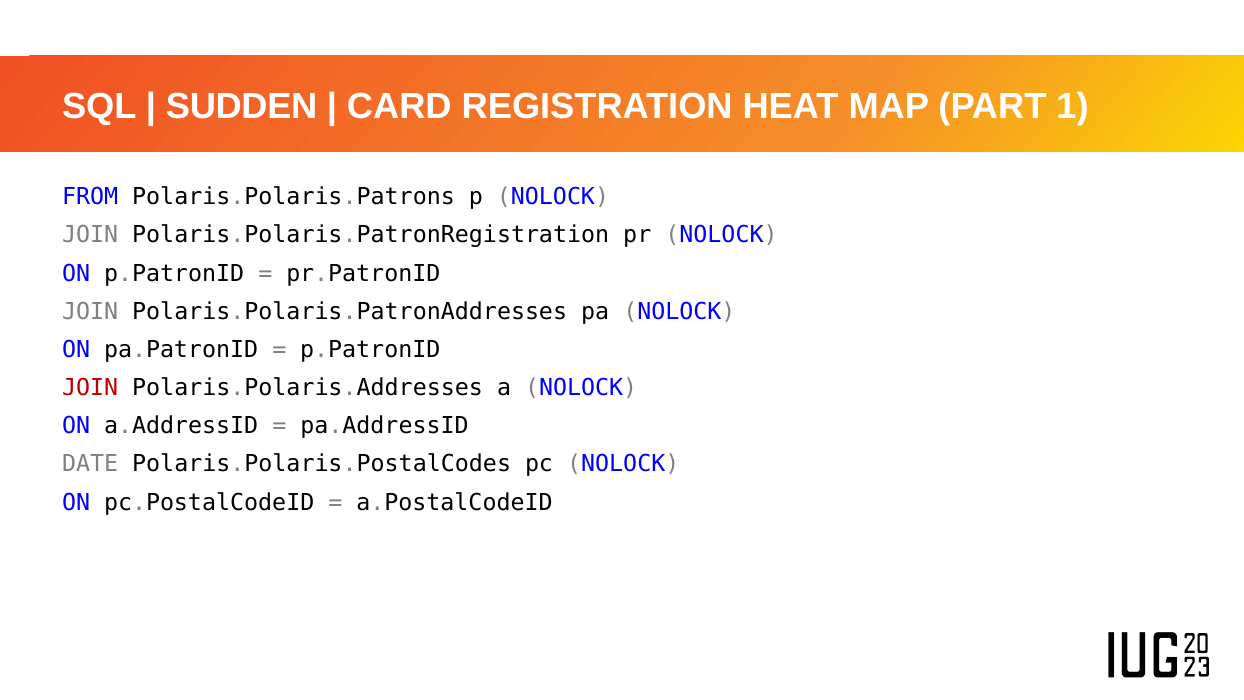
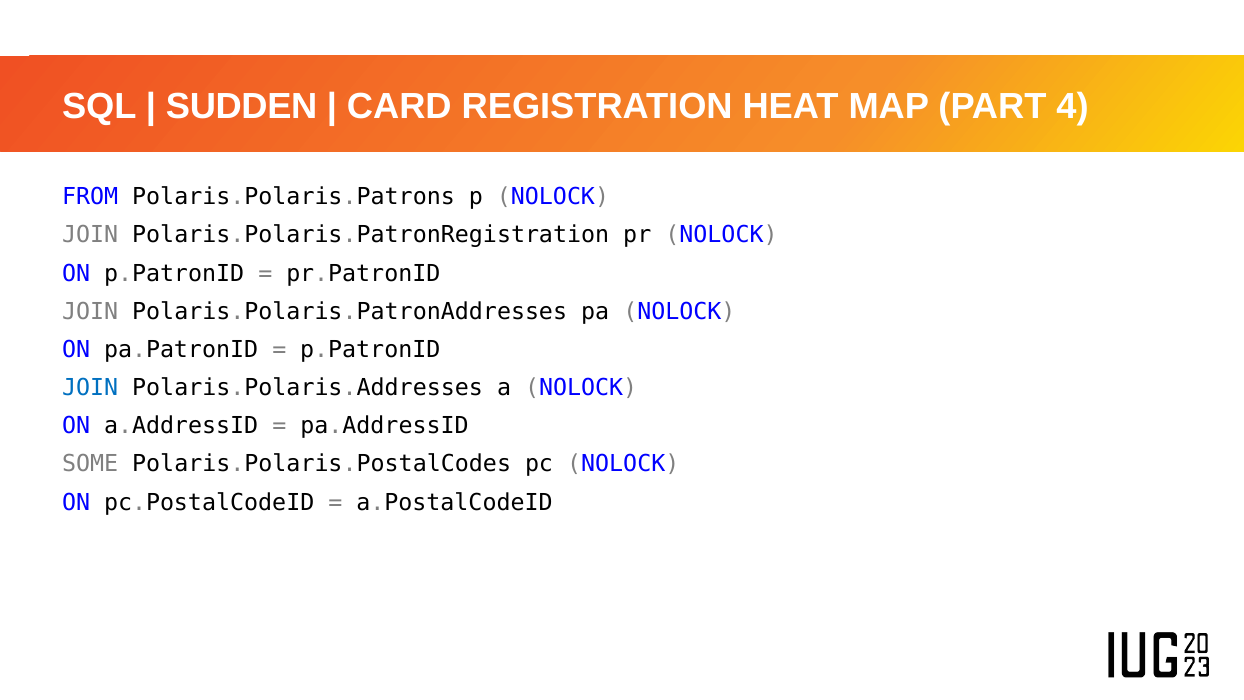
1: 1 -> 4
JOIN at (90, 388) colour: red -> blue
DATE: DATE -> SOME
